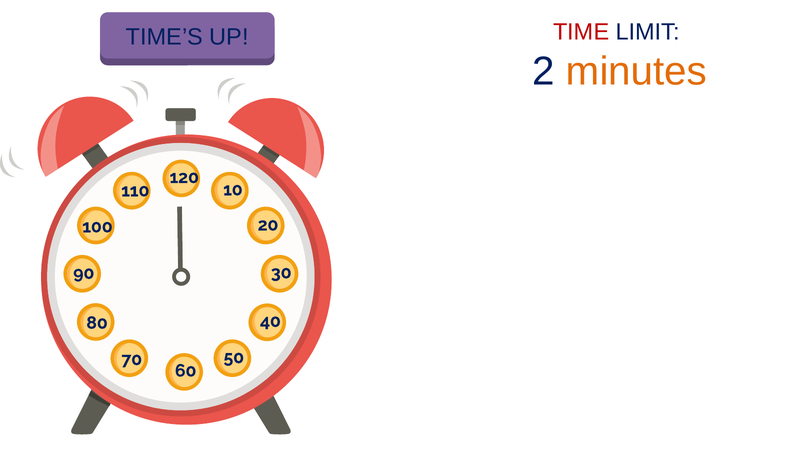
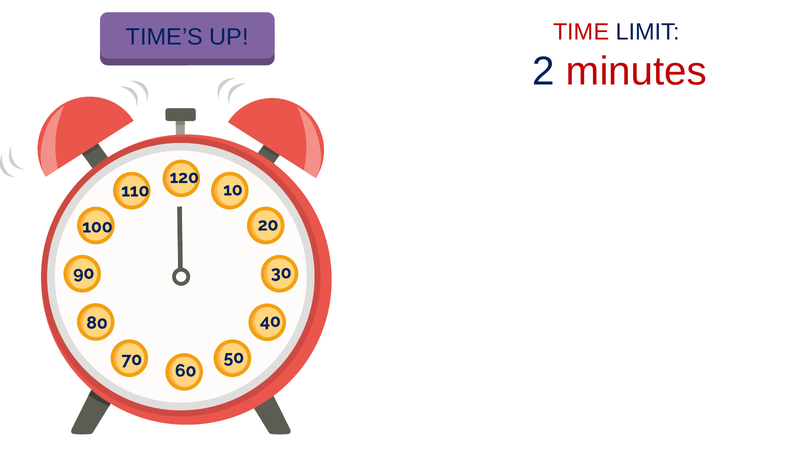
minutes colour: orange -> red
